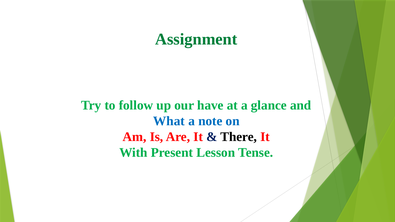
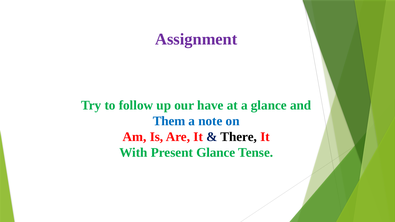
Assignment colour: green -> purple
What: What -> Them
Present Lesson: Lesson -> Glance
